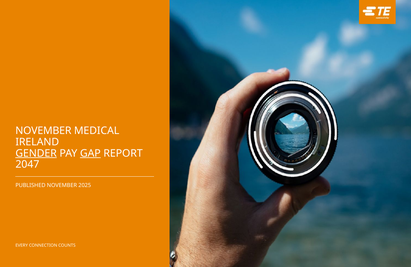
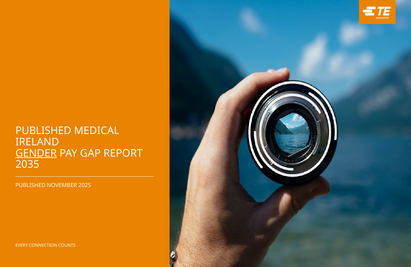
NOVEMBER at (43, 131): NOVEMBER -> PUBLISHED
GAP underline: present -> none
2047: 2047 -> 2035
